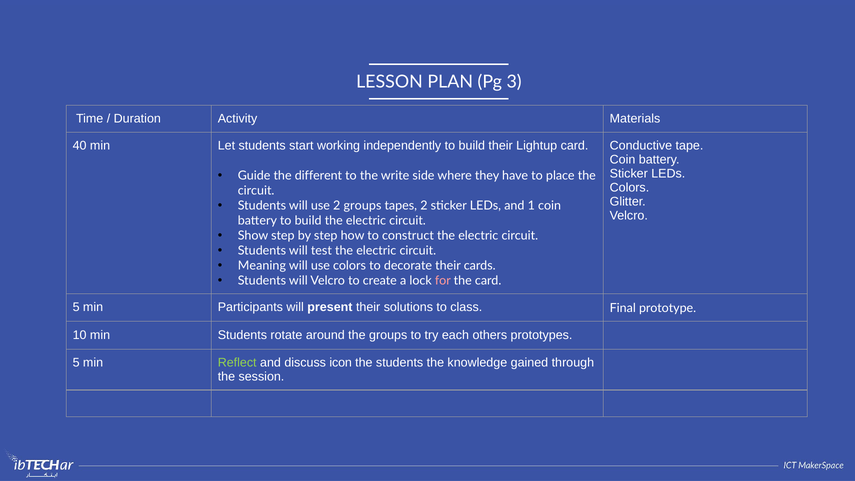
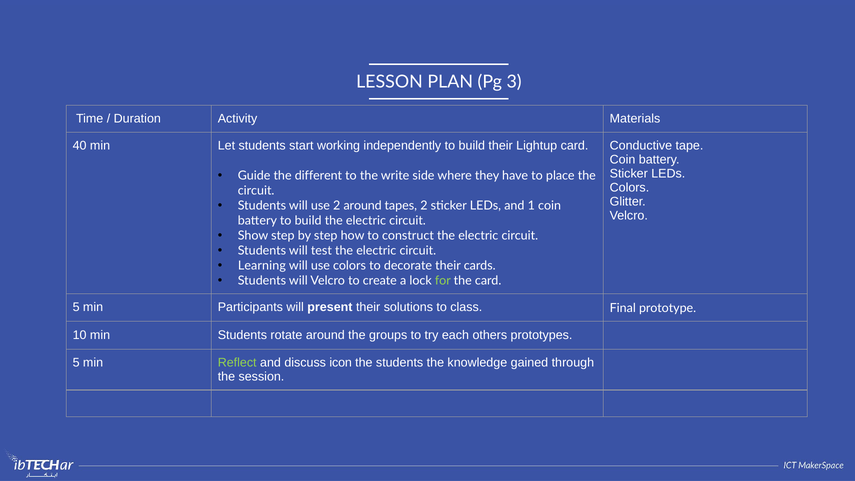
2 groups: groups -> around
Meaning: Meaning -> Learning
for colour: pink -> light green
